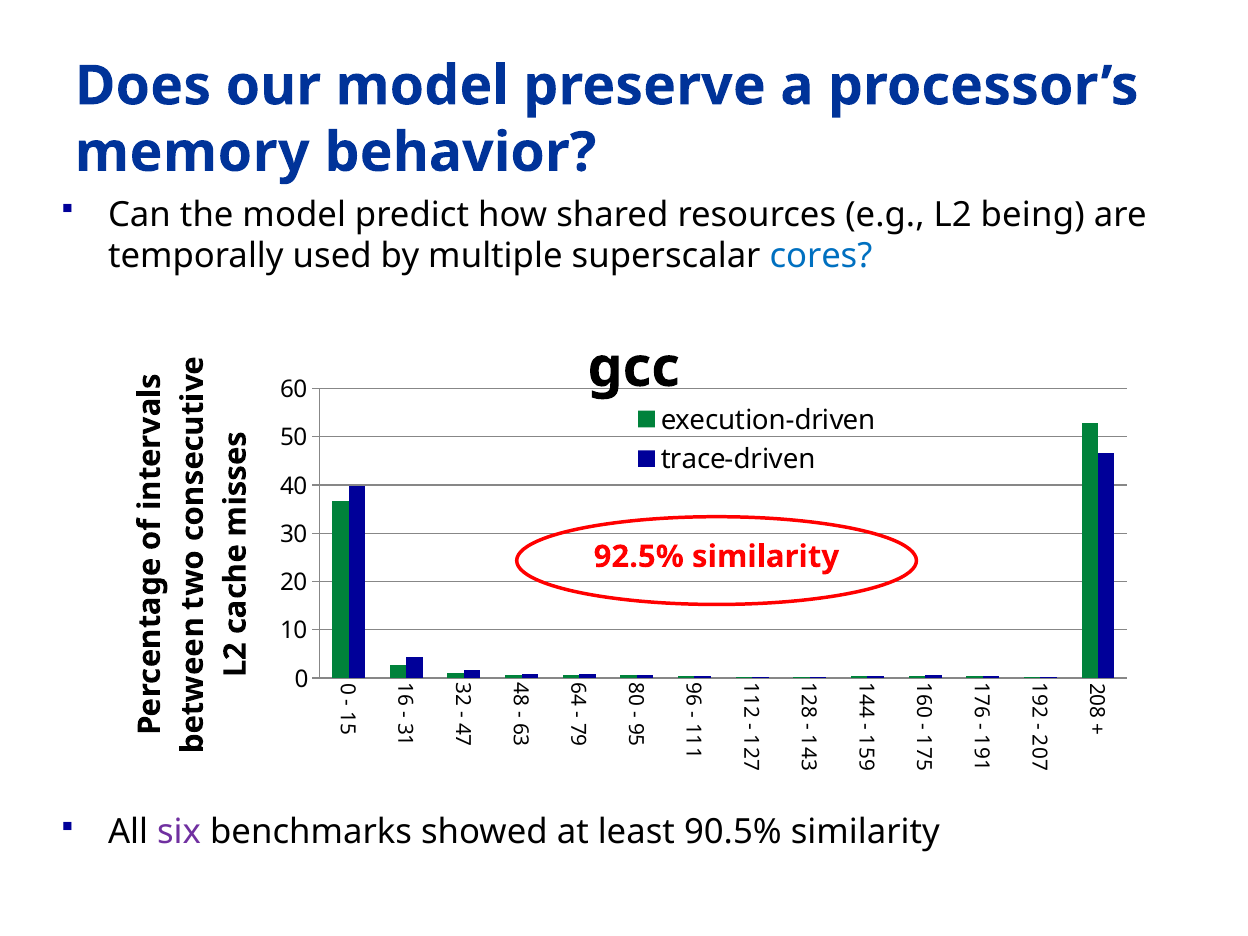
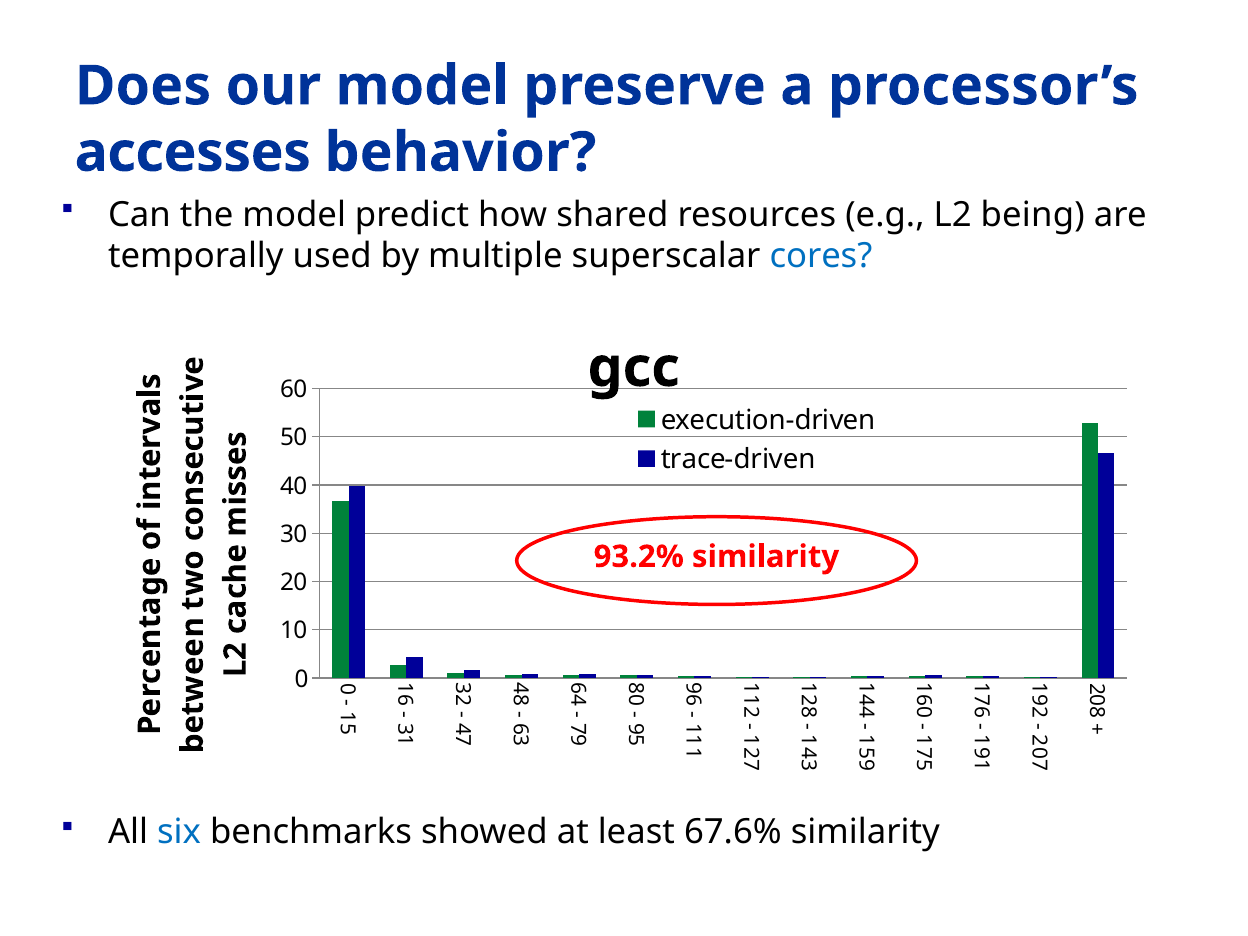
memory: memory -> accesses
92.5%: 92.5% -> 93.2%
six colour: purple -> blue
90.5%: 90.5% -> 67.6%
